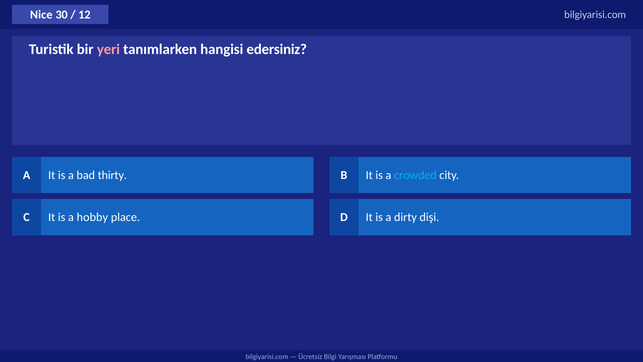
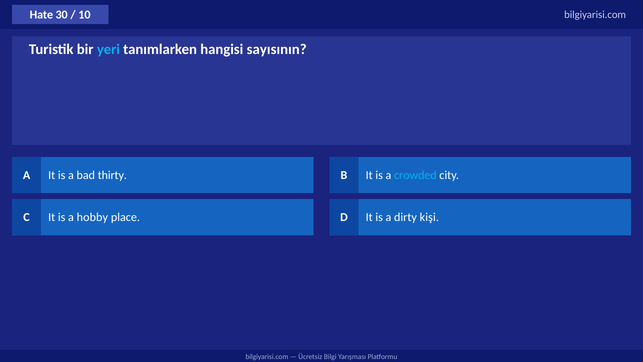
Nice: Nice -> Hate
12: 12 -> 10
yeri colour: pink -> light blue
edersiniz: edersiniz -> sayısının
dişi: dişi -> kişi
